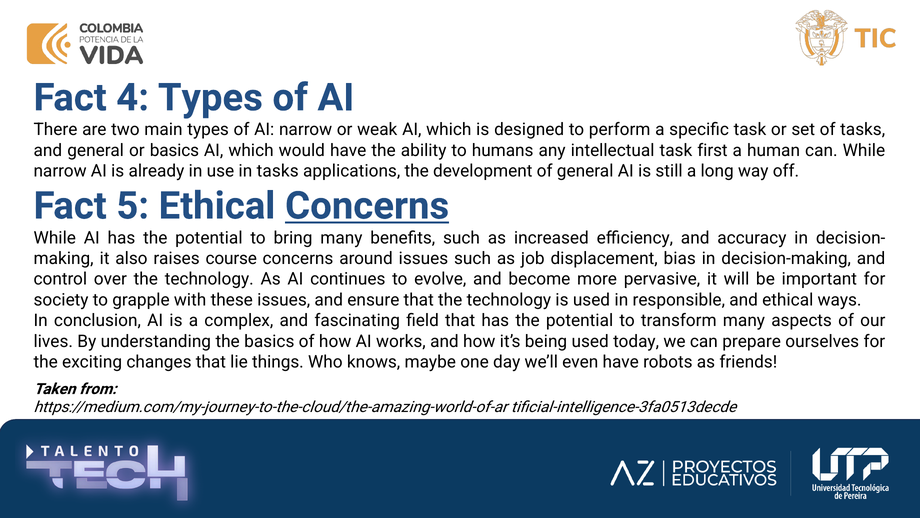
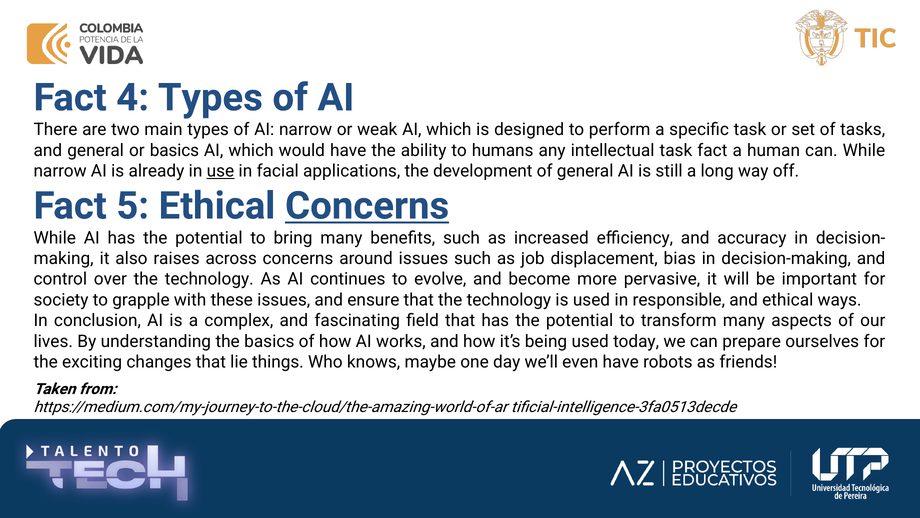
task first: first -> fact
use underline: none -> present
in tasks: tasks -> facial
course: course -> across
